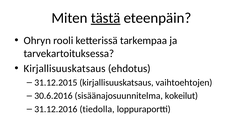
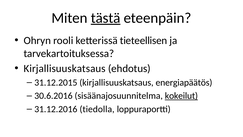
tarkempaa: tarkempaa -> tieteellisen
vaihtoehtojen: vaihtoehtojen -> energiapäätös
kokeilut underline: none -> present
